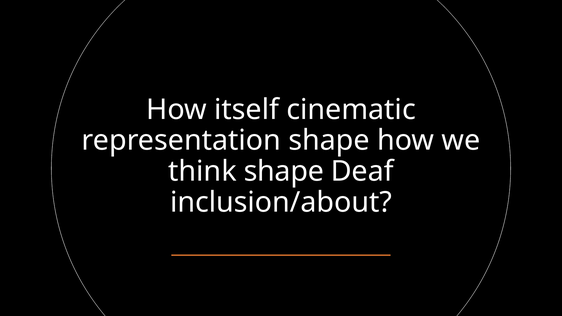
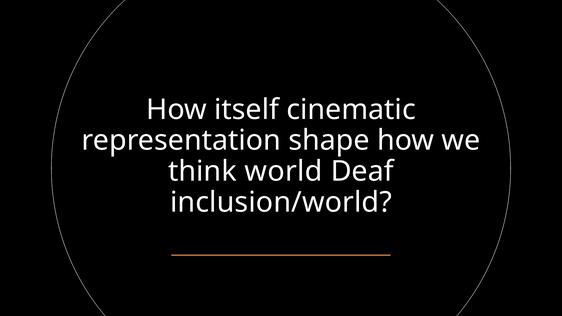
think shape: shape -> world
inclusion/about: inclusion/about -> inclusion/world
